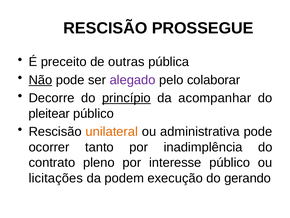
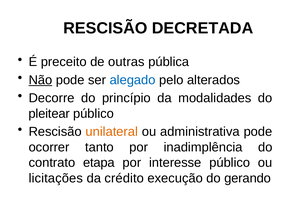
PROSSEGUE: PROSSEGUE -> DECRETADA
alegado colour: purple -> blue
colaborar: colaborar -> alterados
princípio underline: present -> none
acompanhar: acompanhar -> modalidades
pleno: pleno -> etapa
podem: podem -> crédito
